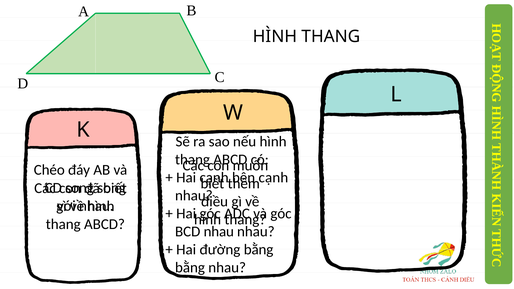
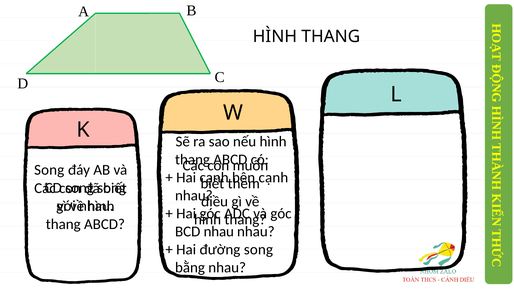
Chéo at (49, 170): Chéo -> Song
đường bằng: bằng -> song
